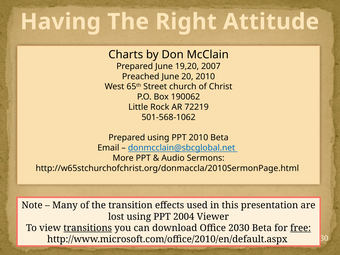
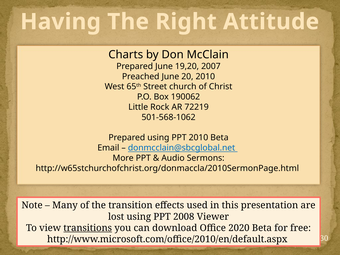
2004: 2004 -> 2008
2030: 2030 -> 2020
free underline: present -> none
